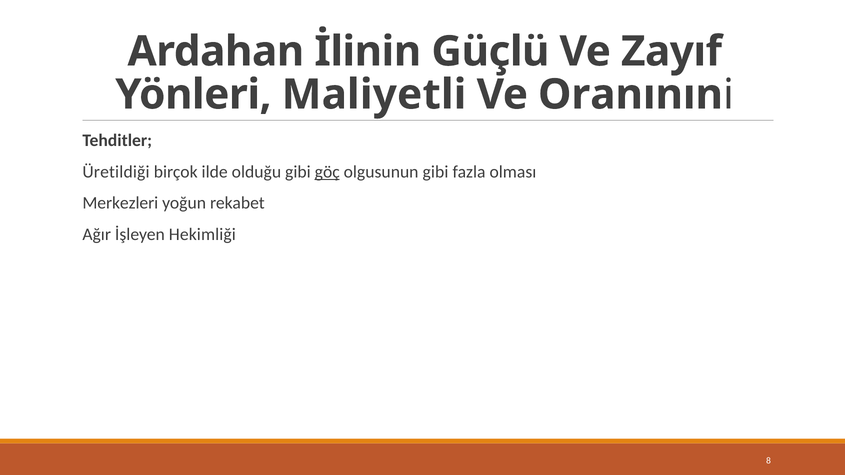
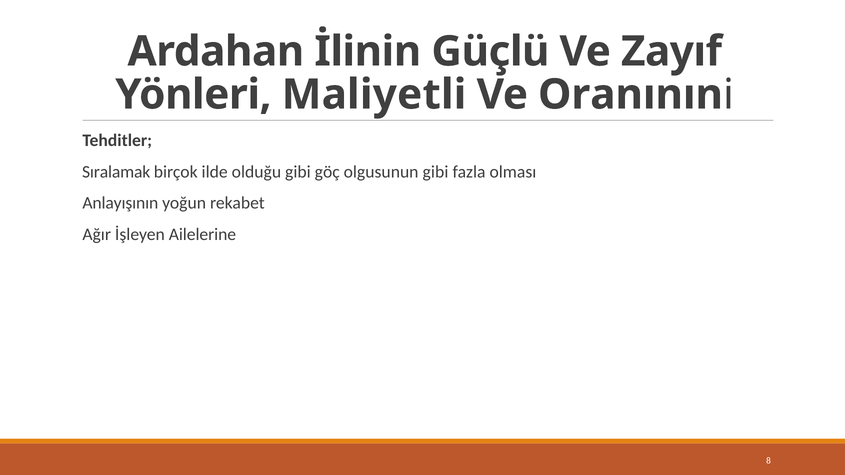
Üretildiği: Üretildiği -> Sıralamak
göç underline: present -> none
Merkezleri: Merkezleri -> Anlayışının
Hekimliği: Hekimliği -> Ailelerine
